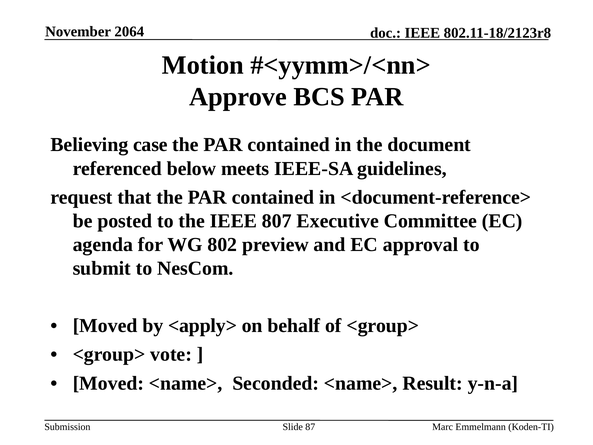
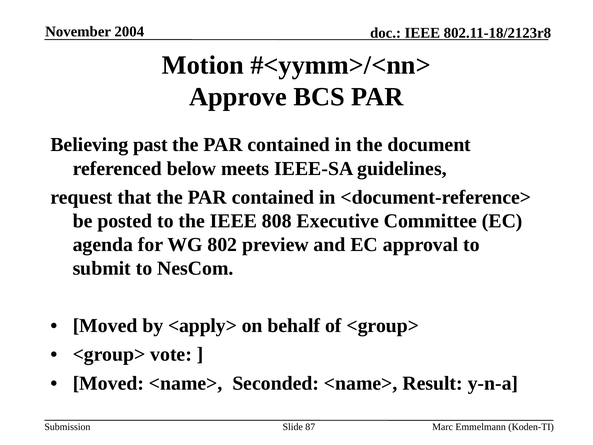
2064: 2064 -> 2004
case: case -> past
807: 807 -> 808
